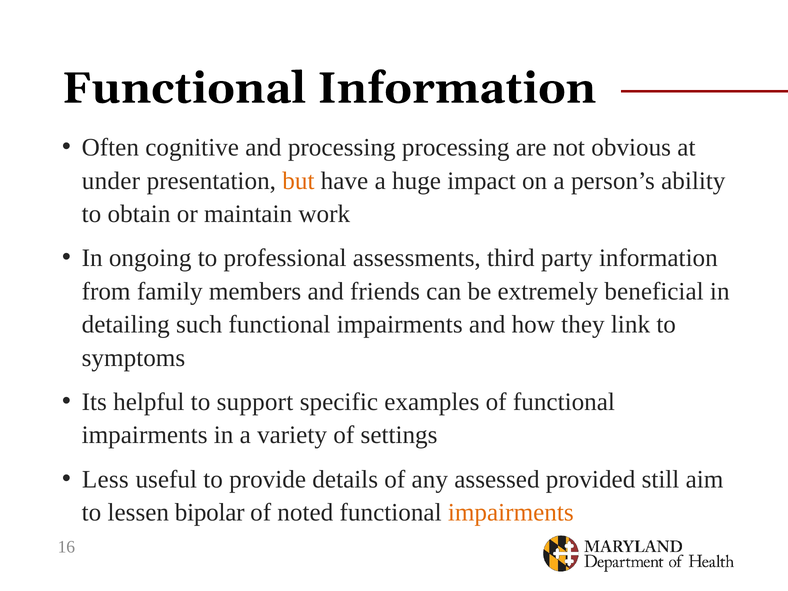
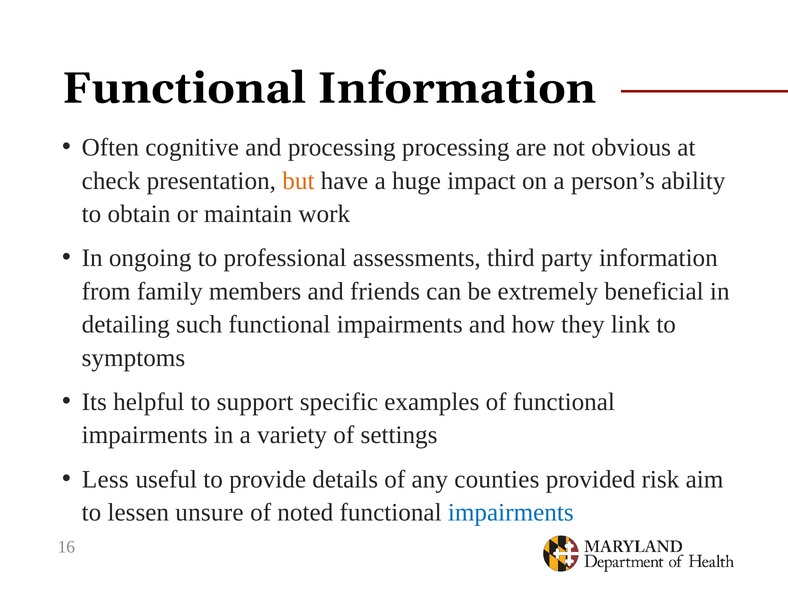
under: under -> check
assessed: assessed -> counties
still: still -> risk
bipolar: bipolar -> unsure
impairments at (511, 512) colour: orange -> blue
